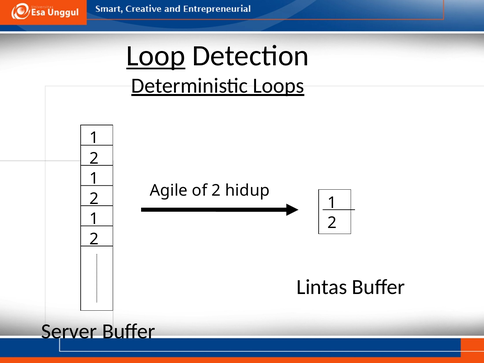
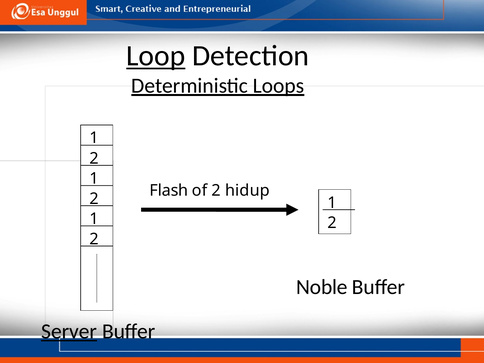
Agile: Agile -> Flash
Lintas: Lintas -> Noble
Server underline: none -> present
